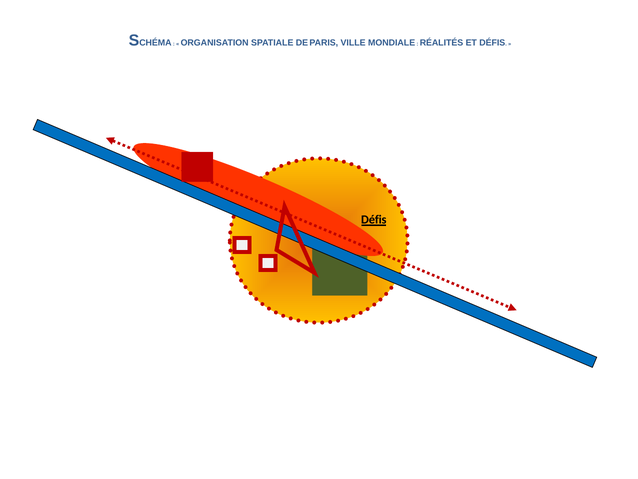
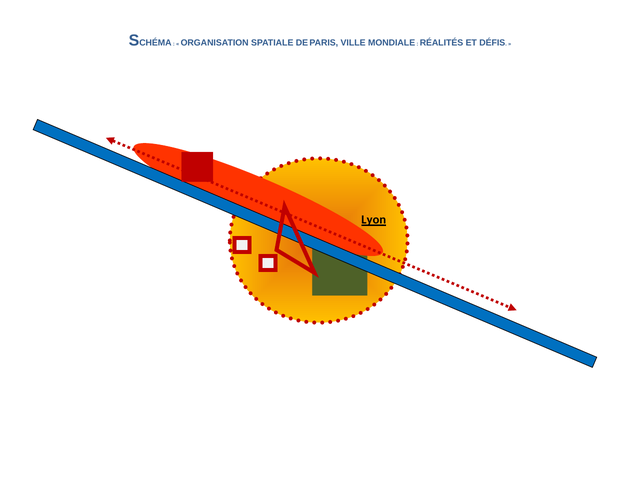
Défis at (374, 220): Défis -> Lyon
